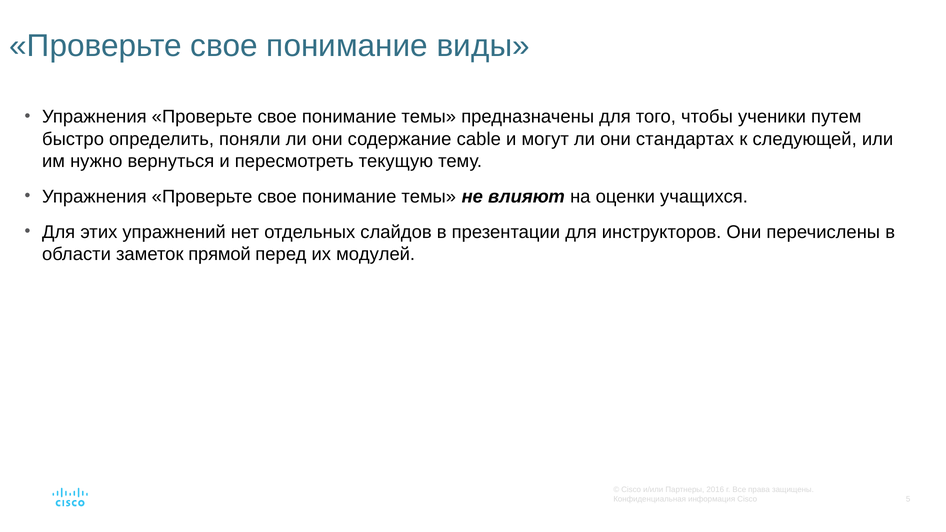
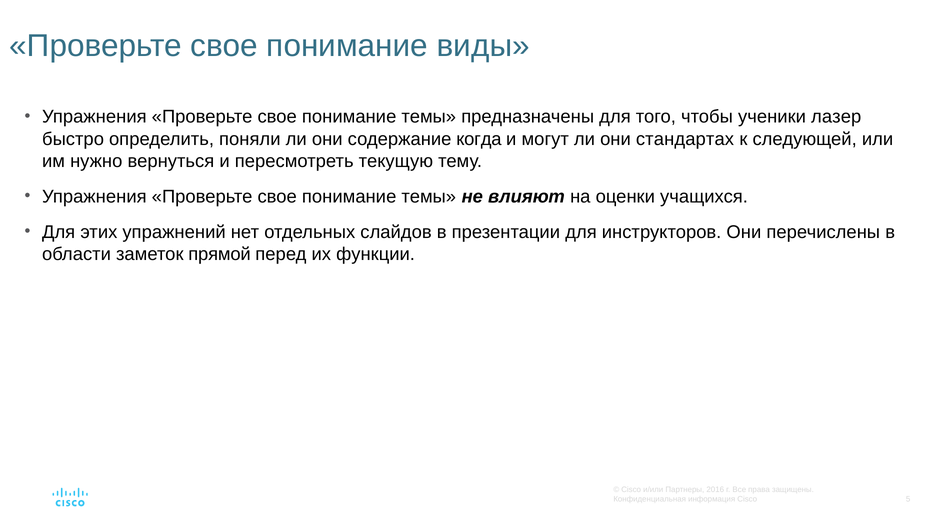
путем: путем -> лазер
cable: cable -> когда
модулей: модулей -> функции
